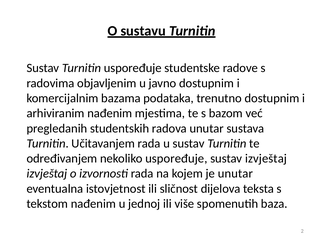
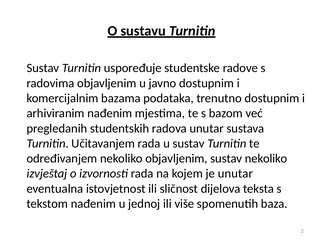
nekoliko uspoređuje: uspoređuje -> objavljenim
sustav izvještaj: izvještaj -> nekoliko
